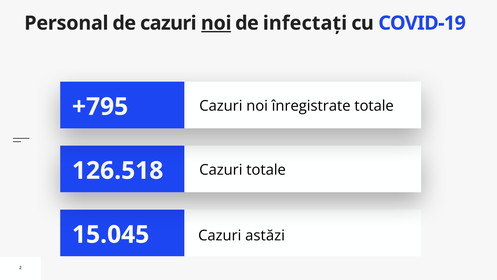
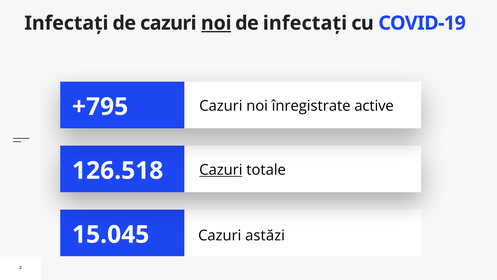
Personal at (66, 23): Personal -> Infectați
înregistrate totale: totale -> active
Cazuri at (221, 170) underline: none -> present
